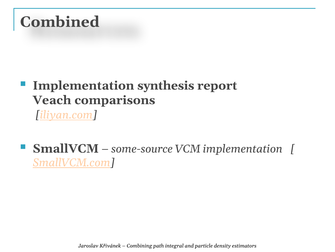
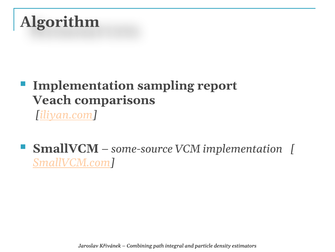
Combined: Combined -> Algorithm
synthesis: synthesis -> sampling
